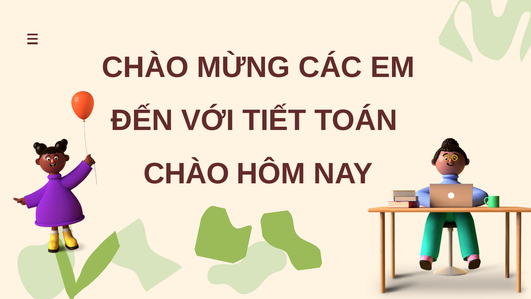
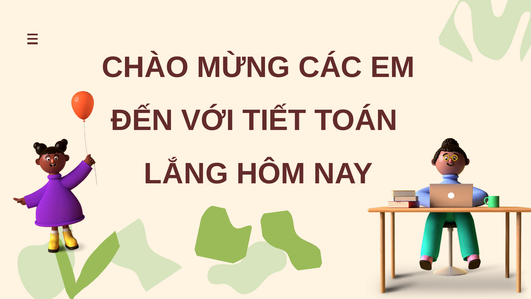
CHÀO at (186, 174): CHÀO -> LẮNG
